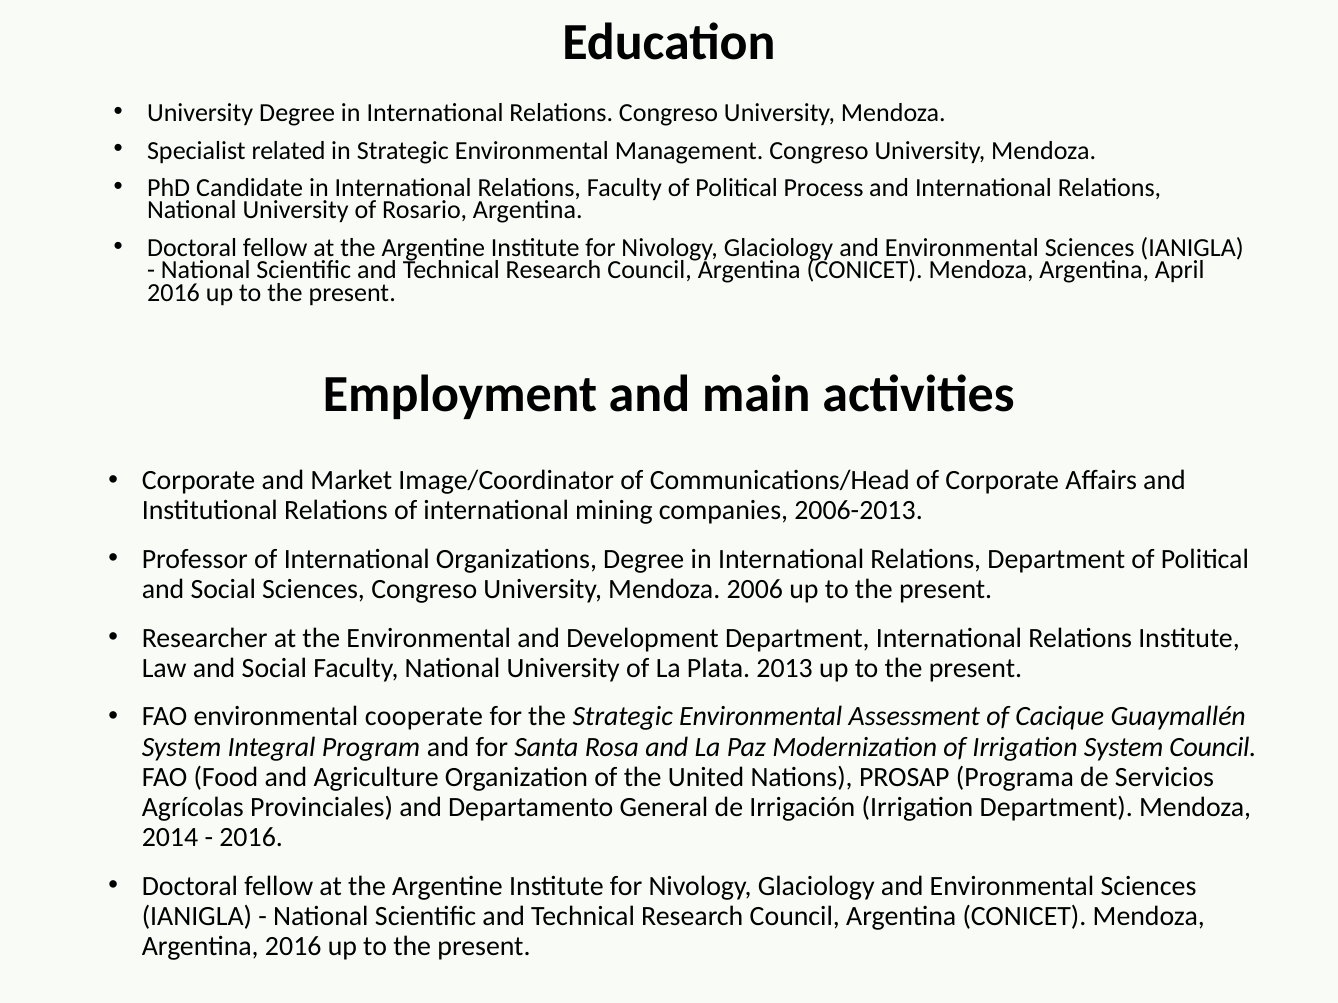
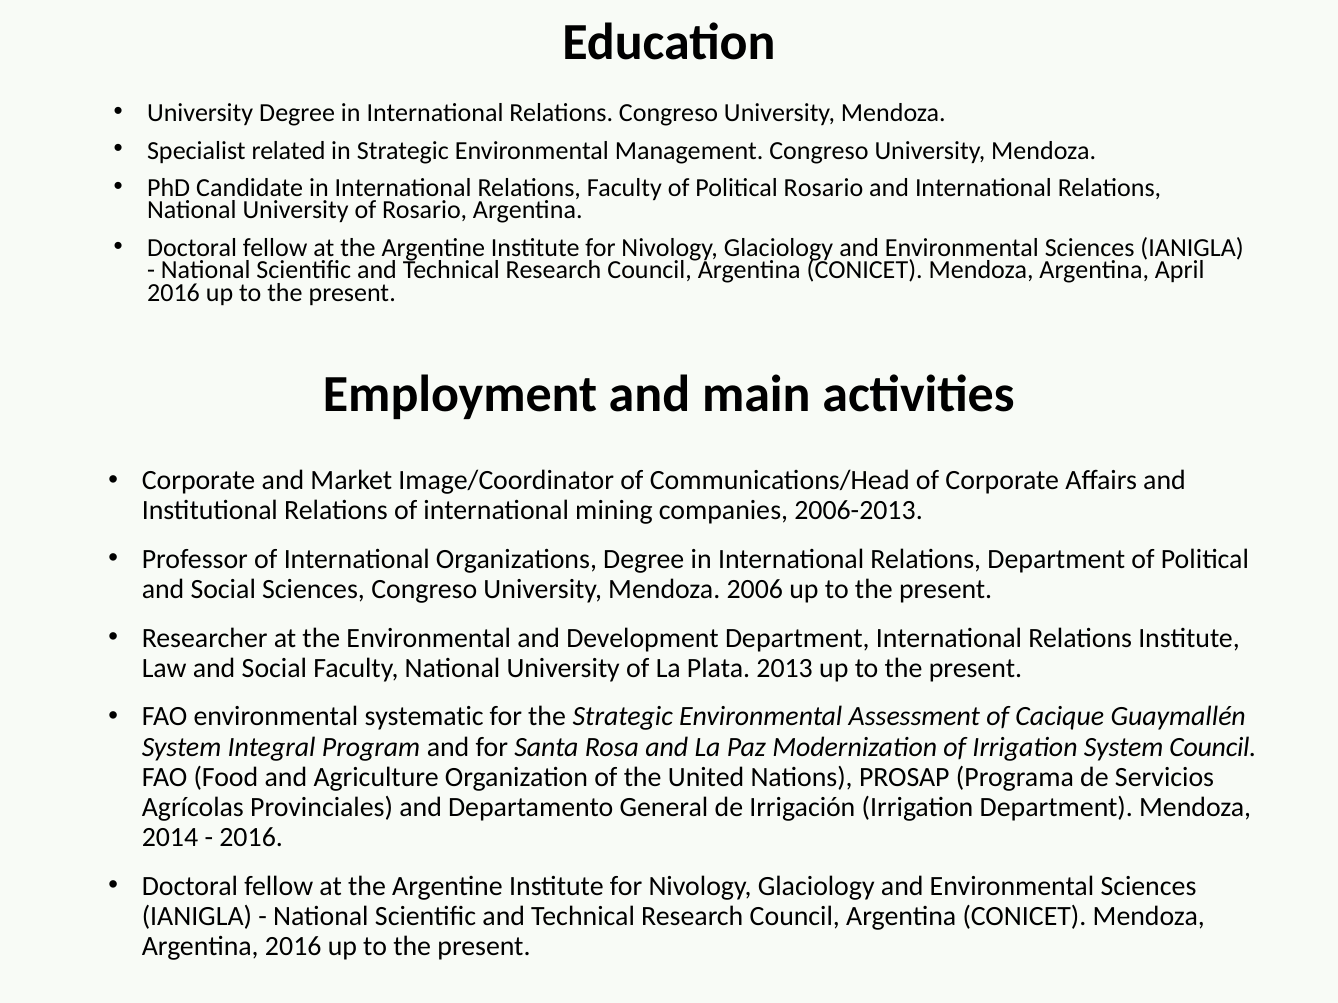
Political Process: Process -> Rosario
cooperate: cooperate -> systematic
